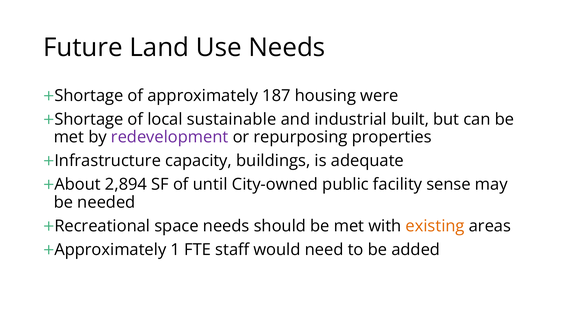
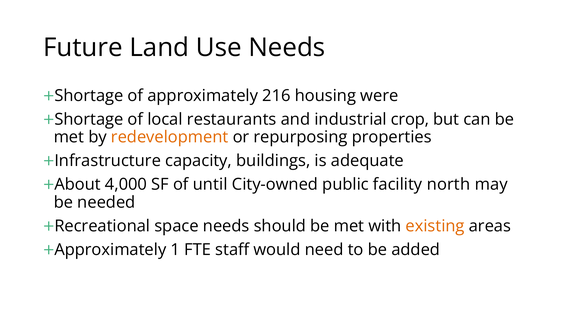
187: 187 -> 216
sustainable: sustainable -> restaurants
built: built -> crop
redevelopment colour: purple -> orange
2,894: 2,894 -> 4,000
sense: sense -> north
